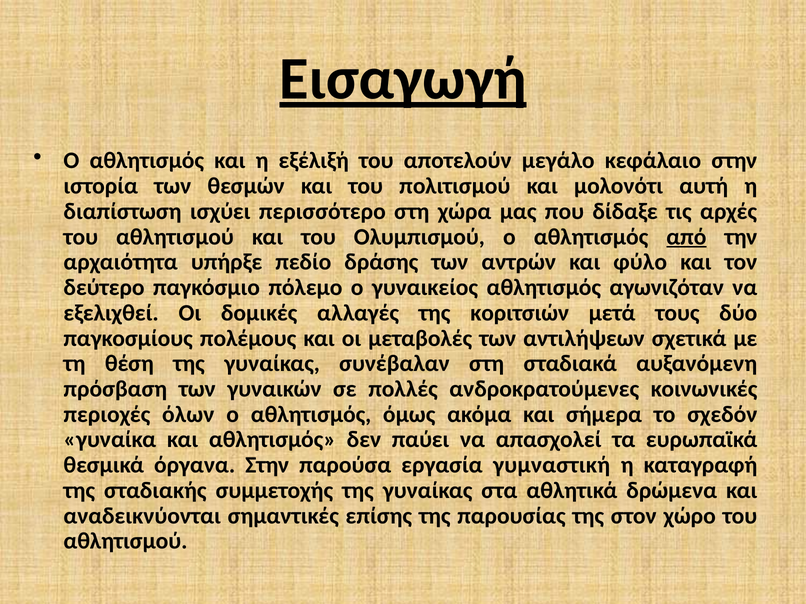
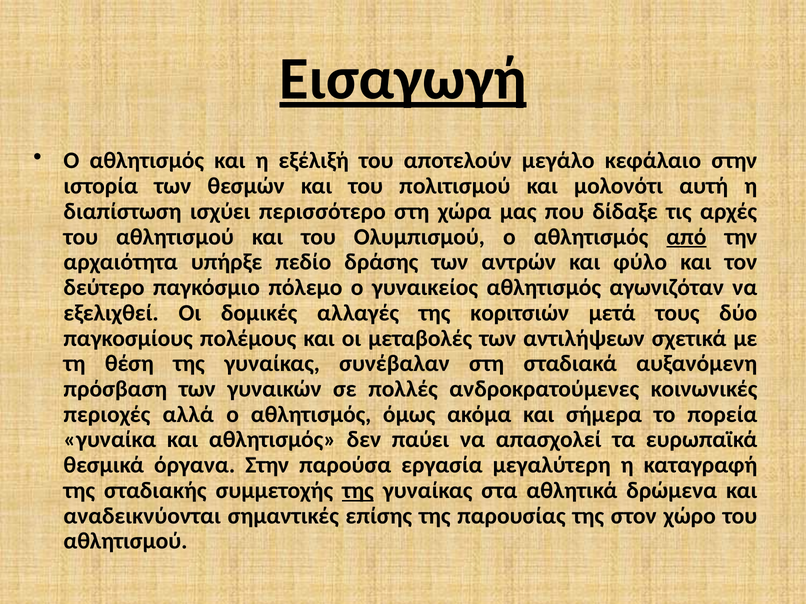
όλων: όλων -> αλλά
σχεδόν: σχεδόν -> πορεία
γυμναστική: γυμναστική -> μεγαλύτερη
της at (358, 491) underline: none -> present
